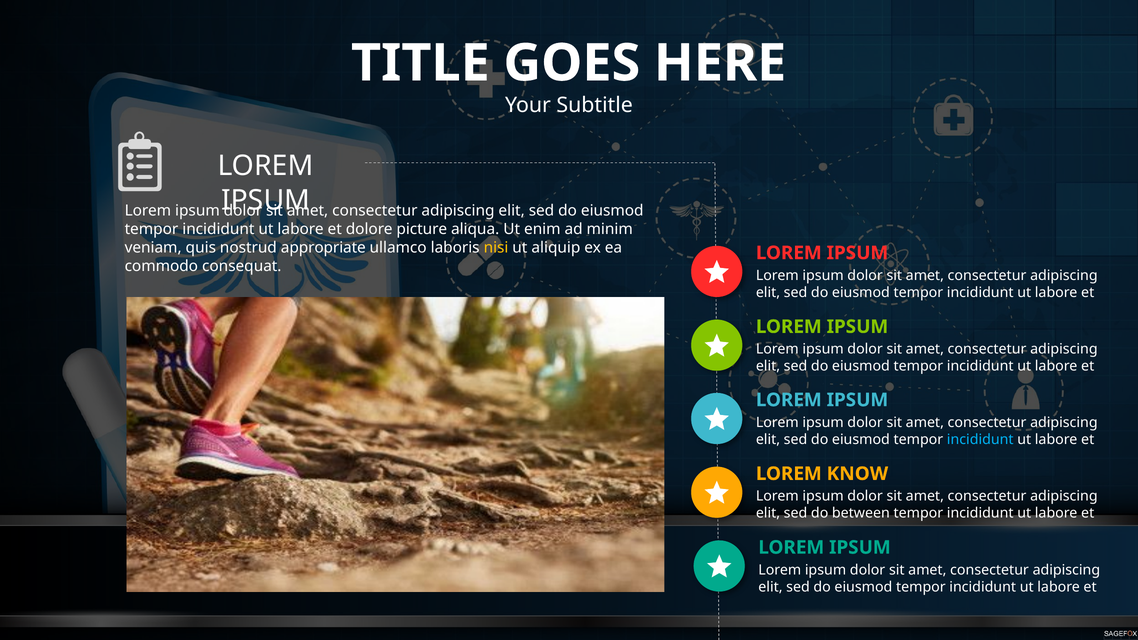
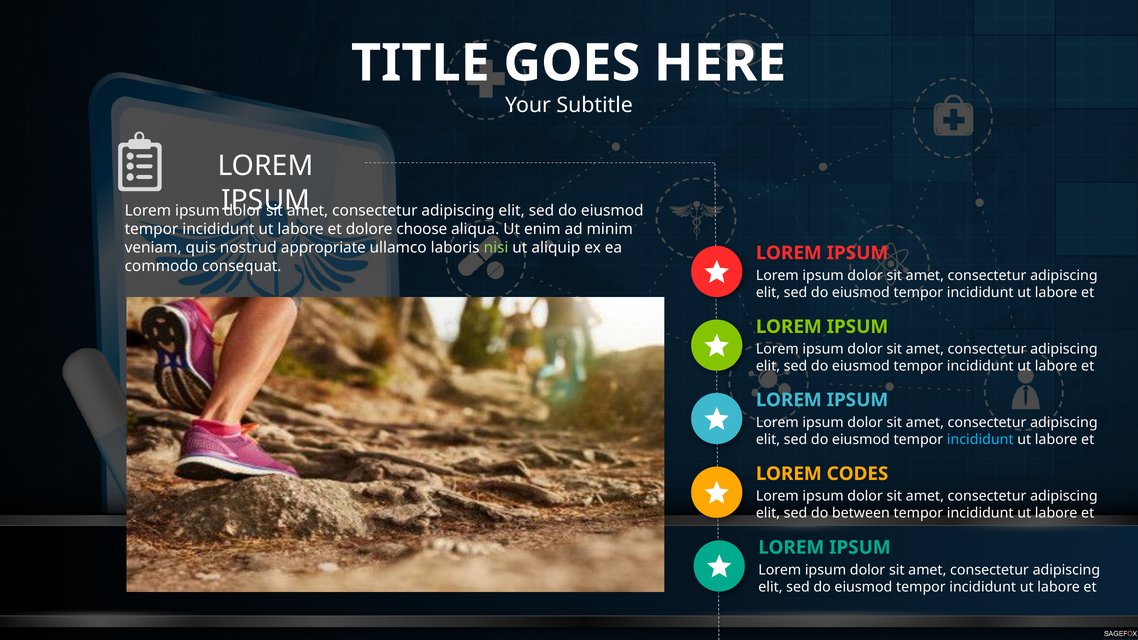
picture: picture -> choose
nisi colour: yellow -> light green
KNOW: KNOW -> CODES
